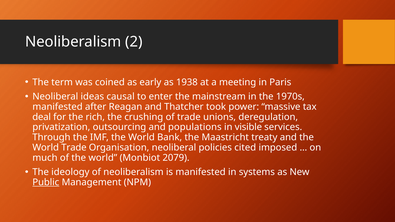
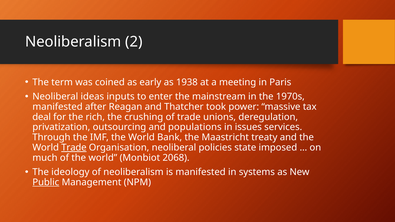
causal: causal -> inputs
visible: visible -> issues
Trade at (74, 148) underline: none -> present
cited: cited -> state
2079: 2079 -> 2068
